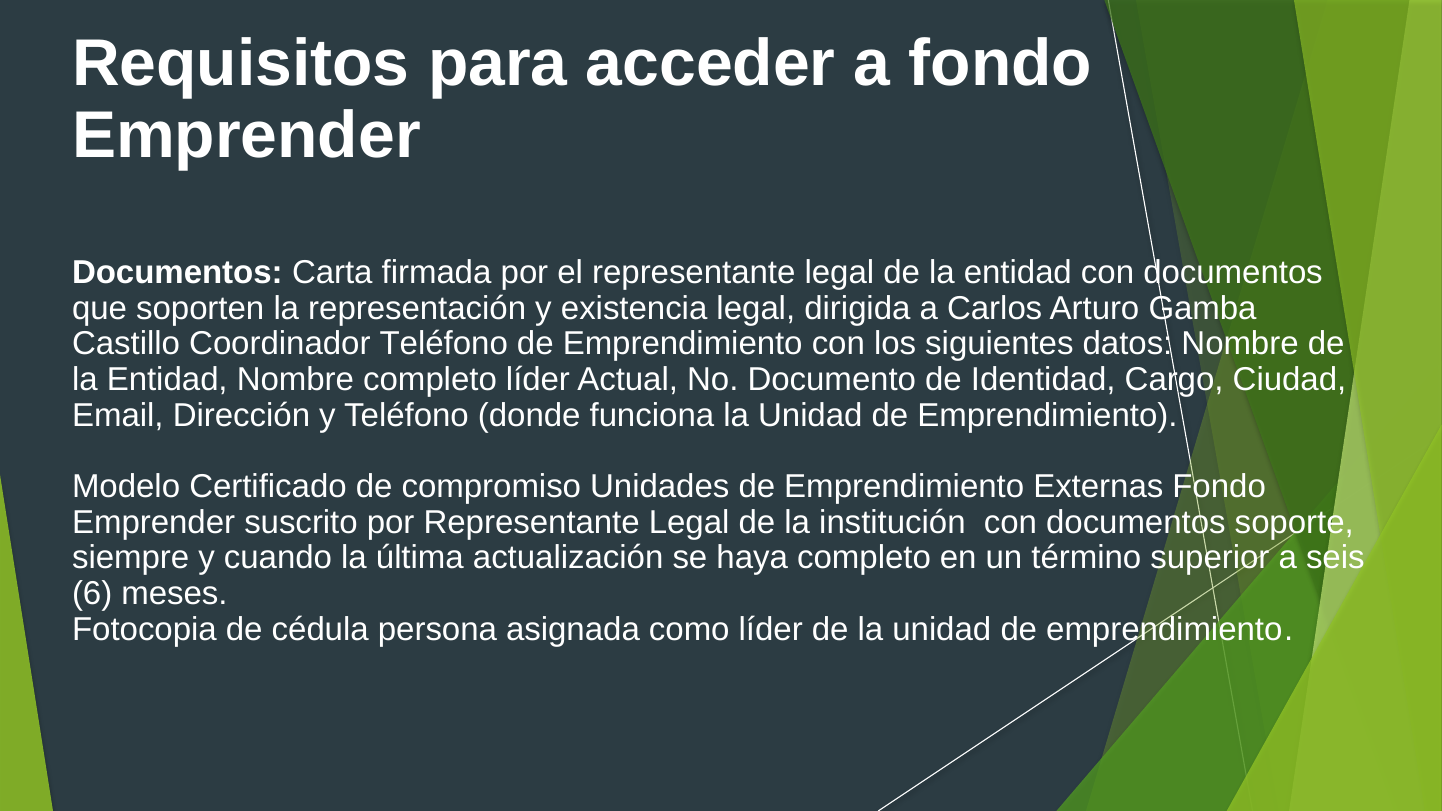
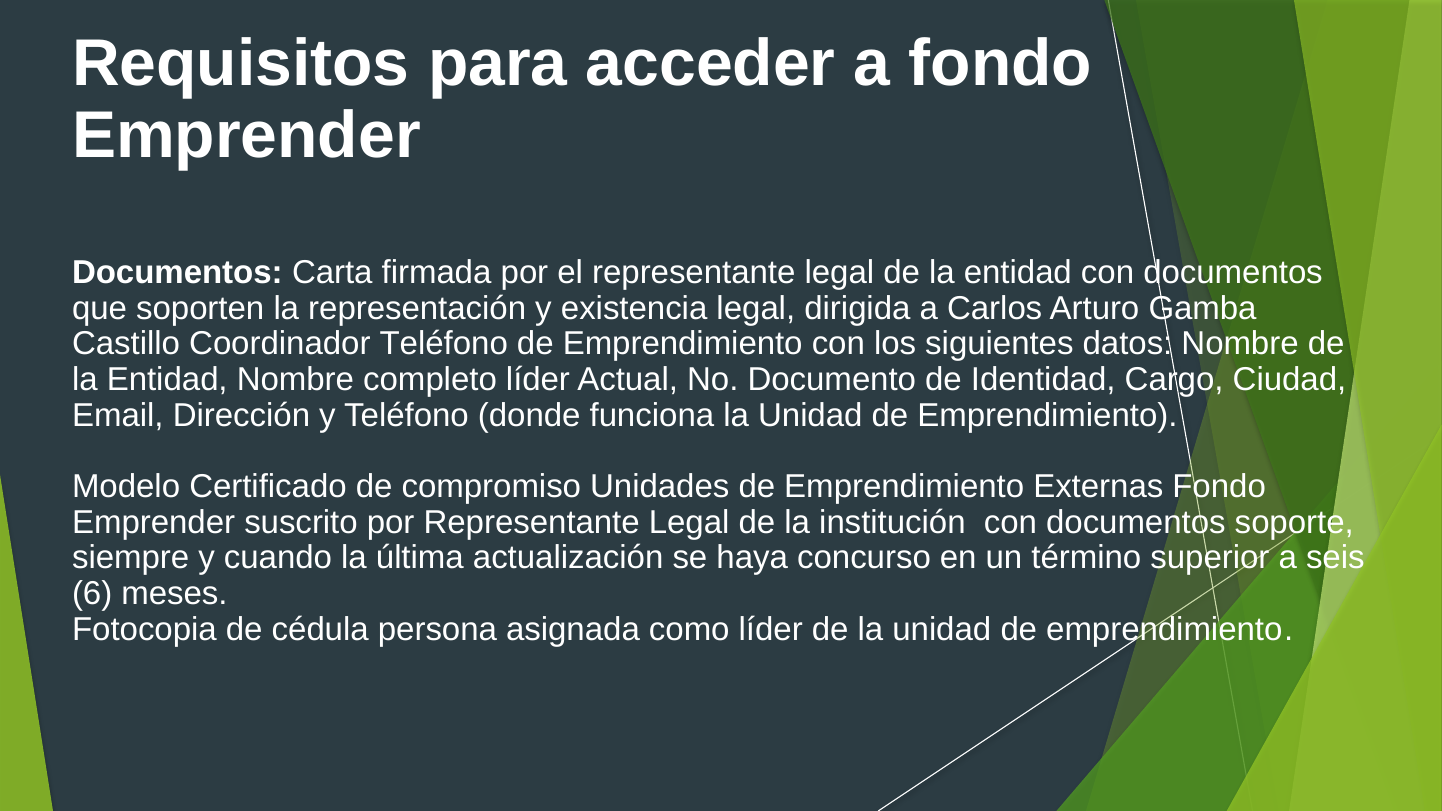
haya completo: completo -> concurso
